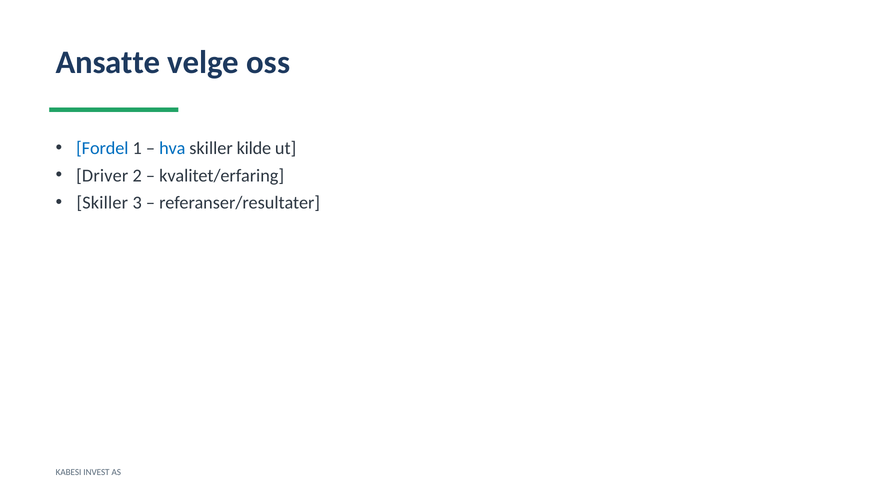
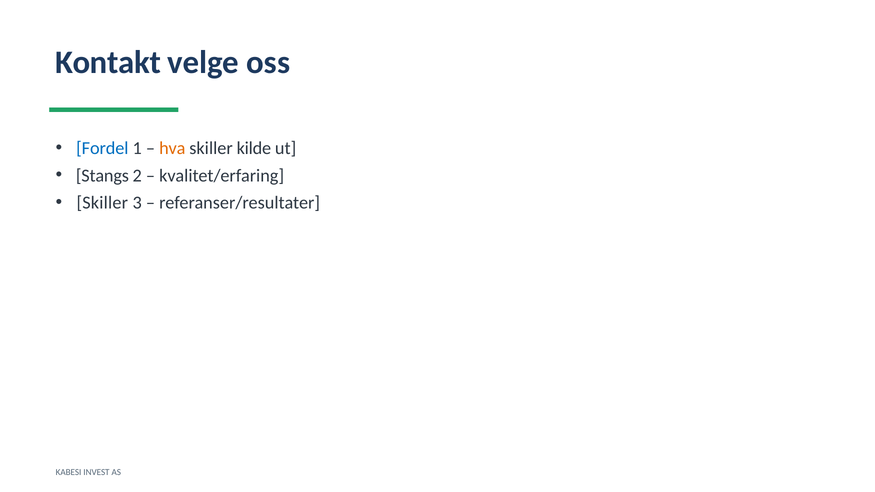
Ansatte: Ansatte -> Kontakt
hva colour: blue -> orange
Driver: Driver -> Stangs
